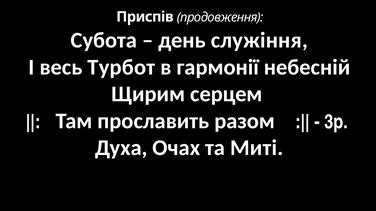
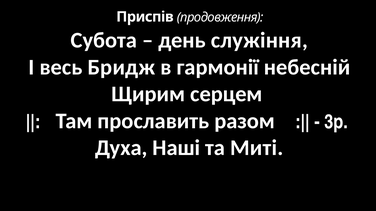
Турбот: Турбот -> Бридж
Очах: Очах -> Наші
